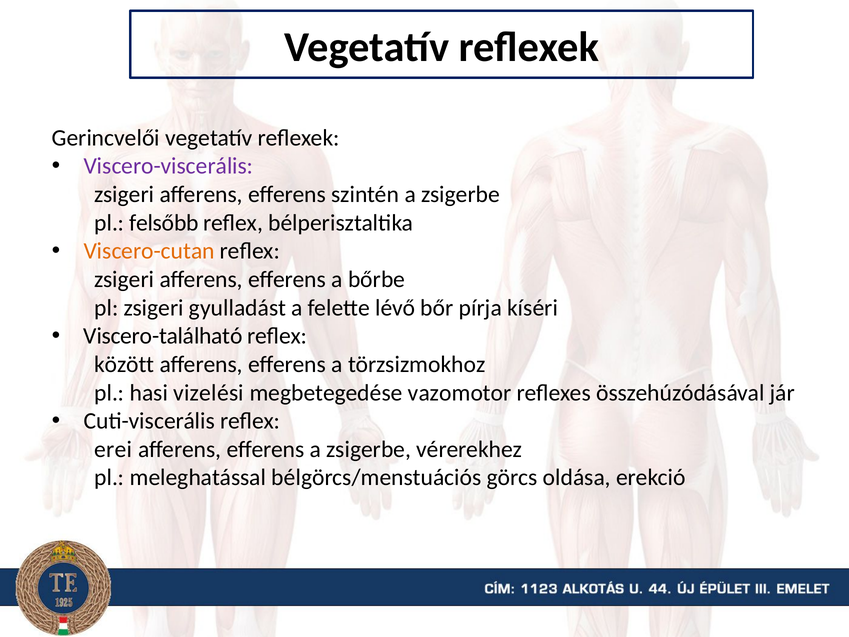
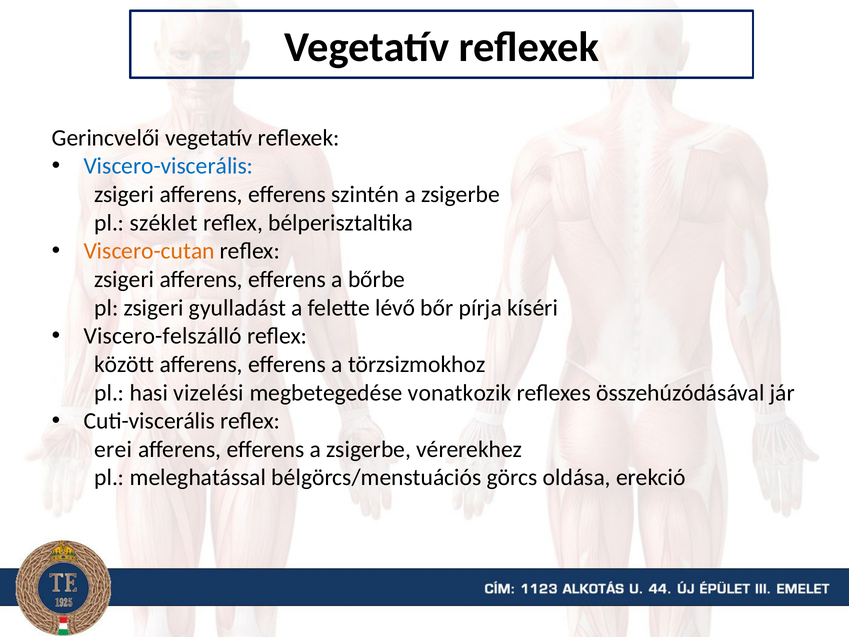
Viscero-viscerális colour: purple -> blue
felsőbb: felsőbb -> széklet
Viscero-található: Viscero-található -> Viscero-felszálló
vazomotor: vazomotor -> vonatkozik
